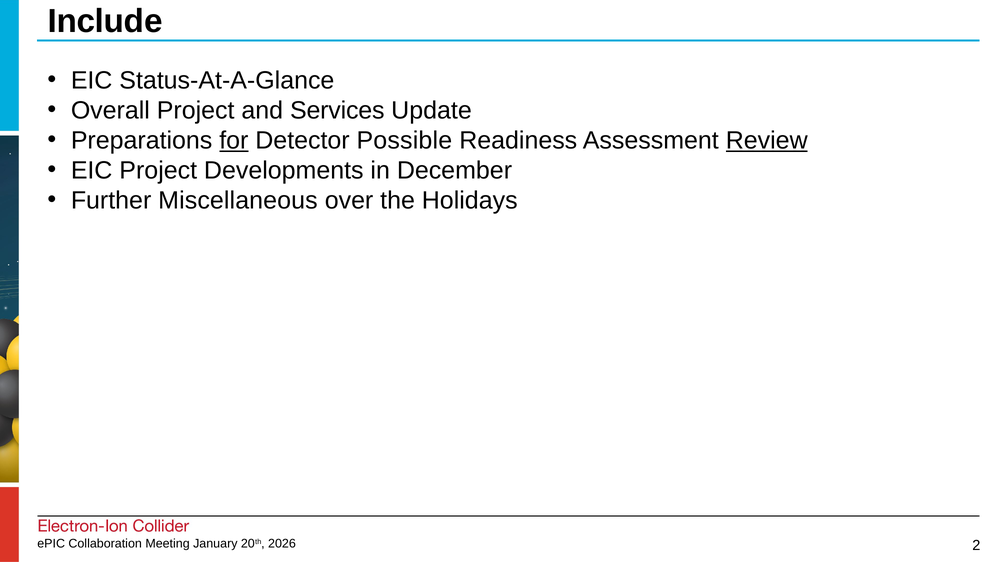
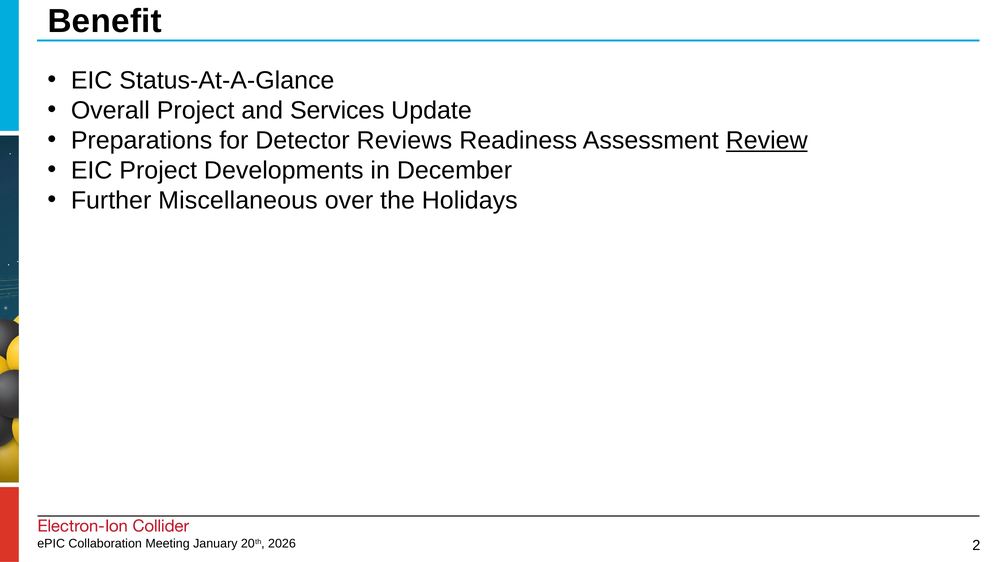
Include: Include -> Benefit
for underline: present -> none
Possible: Possible -> Reviews
